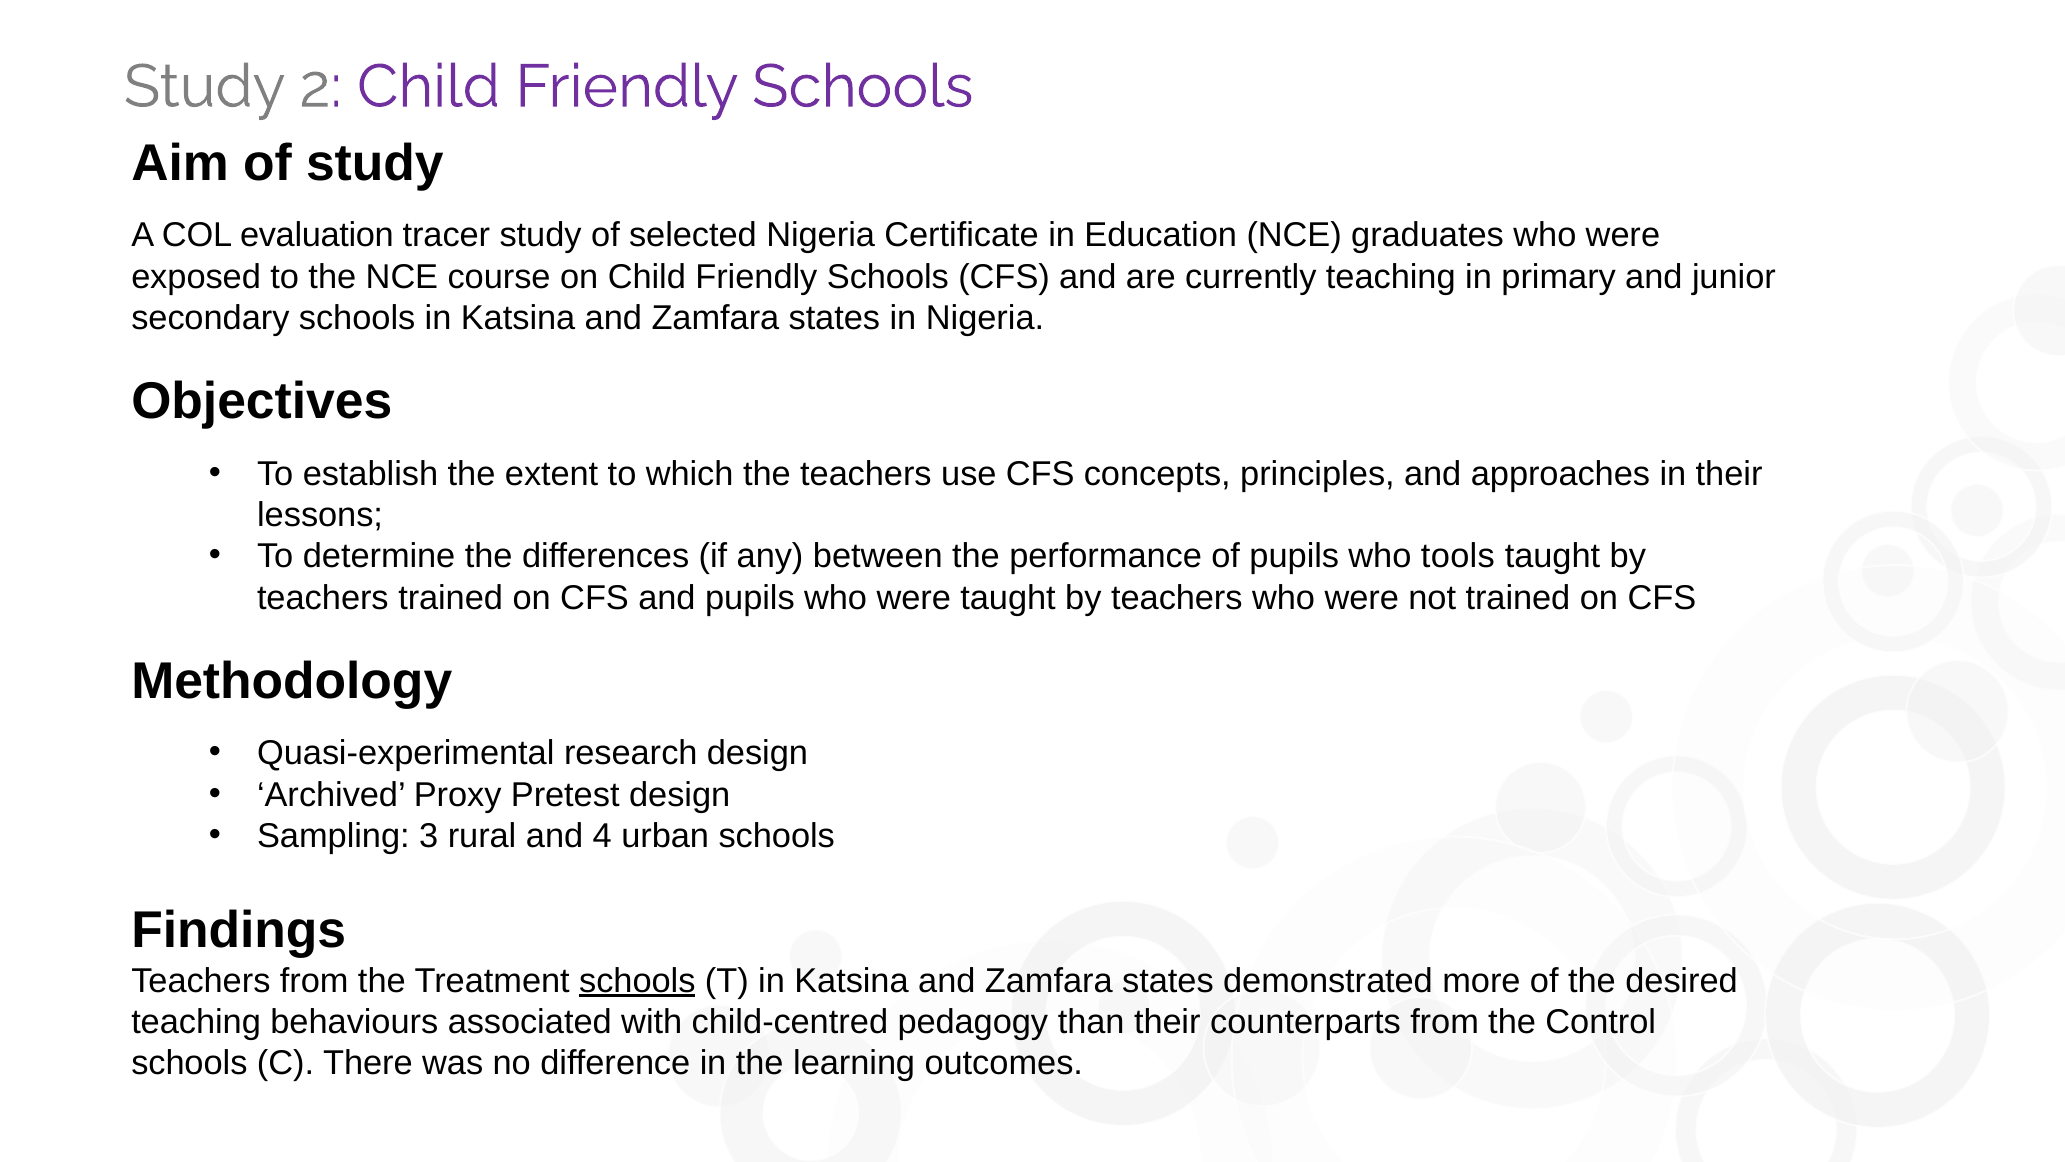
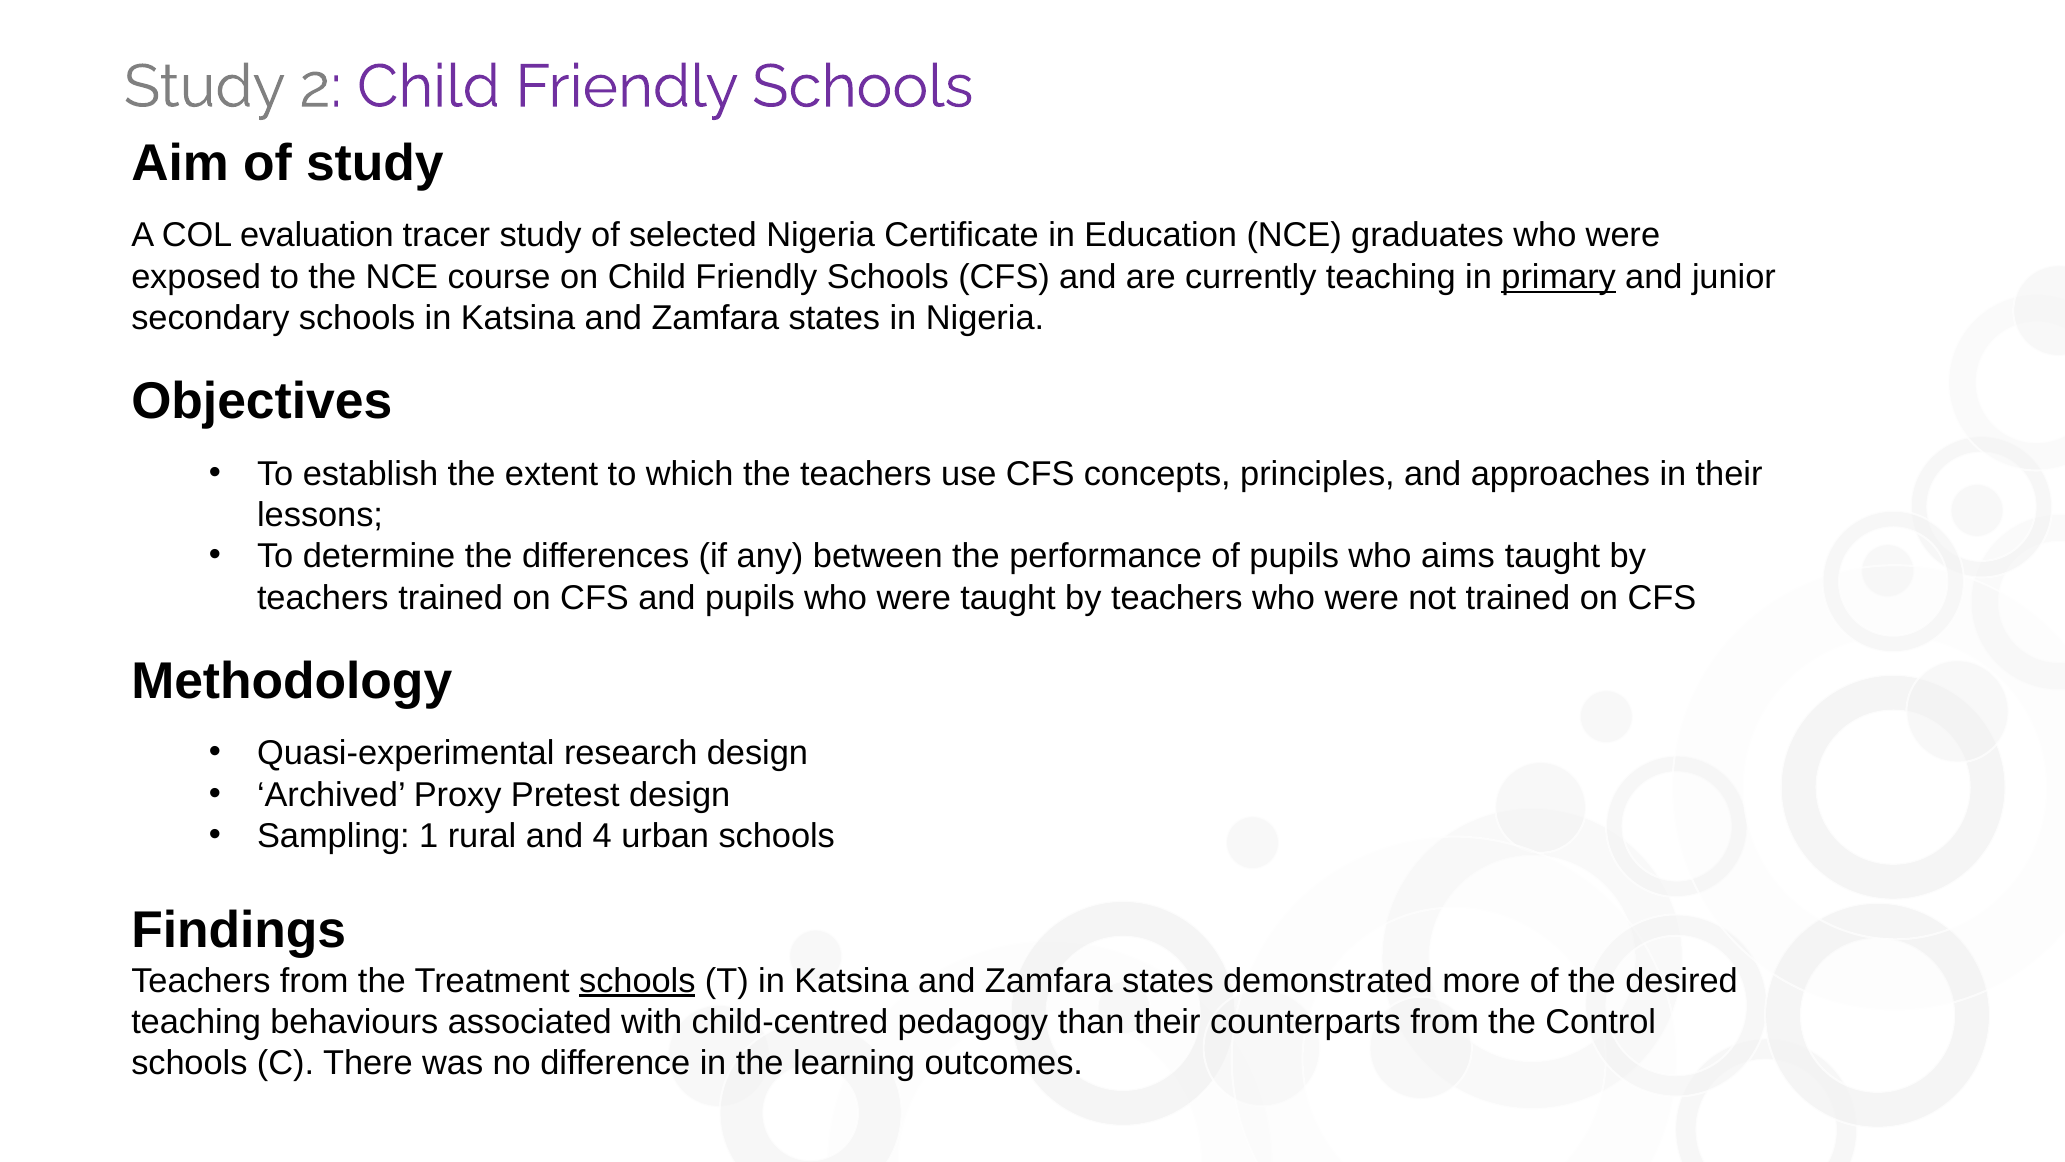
primary underline: none -> present
tools: tools -> aims
3: 3 -> 1
